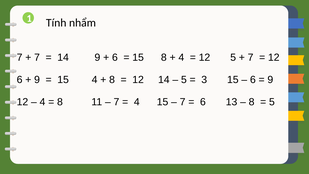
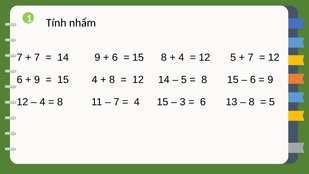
3 at (204, 80): 3 -> 8
7 at (183, 102): 7 -> 3
